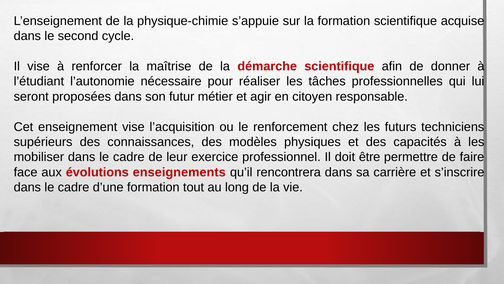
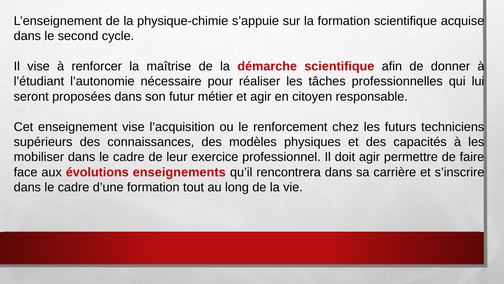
doit être: être -> agir
